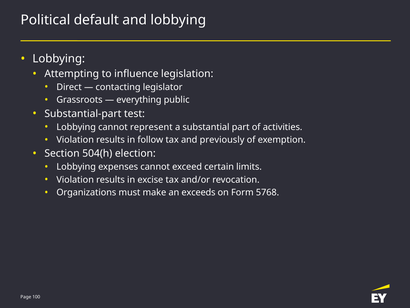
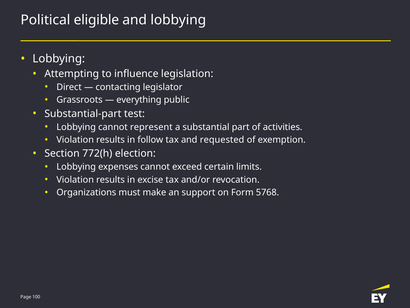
default: default -> eligible
previously: previously -> requested
504(h: 504(h -> 772(h
exceeds: exceeds -> support
